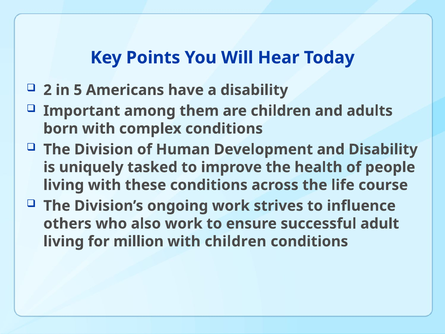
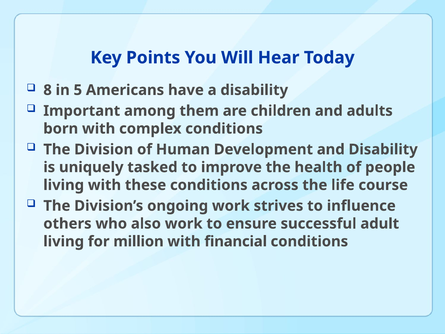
2: 2 -> 8
with children: children -> financial
